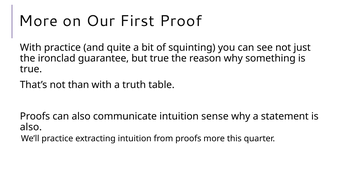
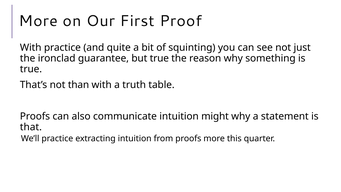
sense: sense -> might
also at (31, 127): also -> that
